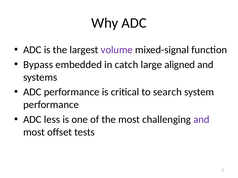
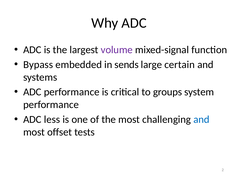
catch: catch -> sends
aligned: aligned -> certain
search: search -> groups
and at (201, 120) colour: purple -> blue
